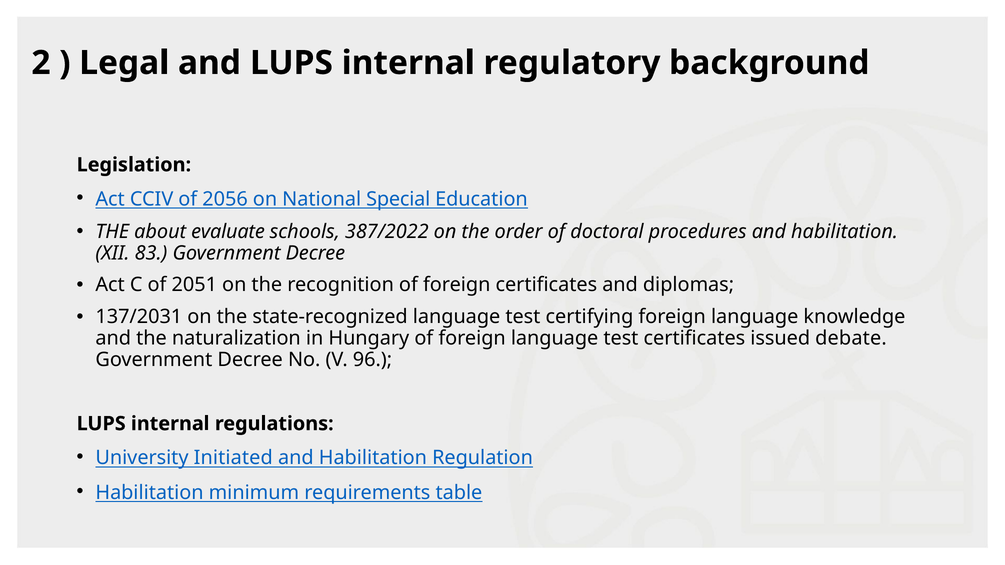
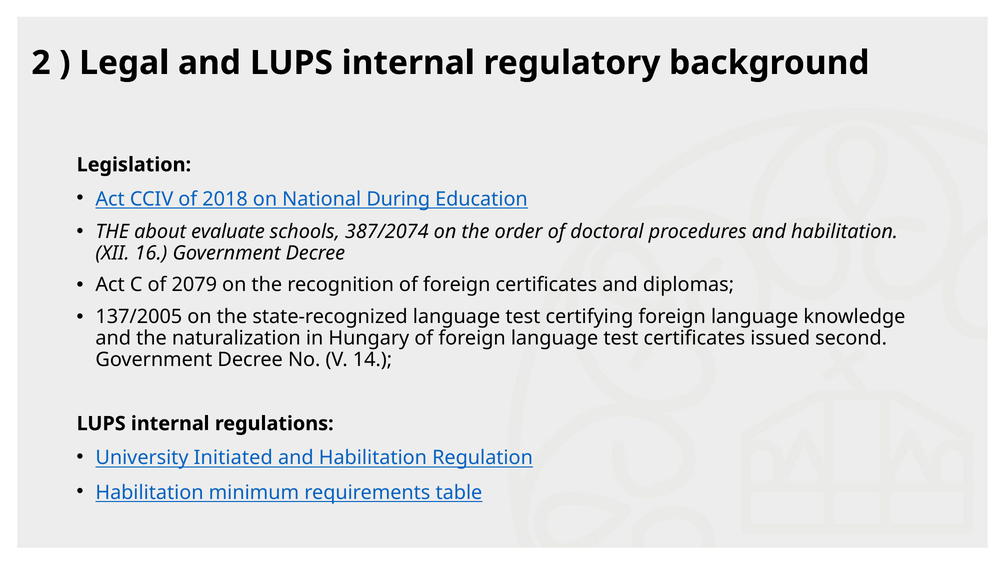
2056: 2056 -> 2018
Special: Special -> During
387/2022: 387/2022 -> 387/2074
83: 83 -> 16
2051: 2051 -> 2079
137/2031: 137/2031 -> 137/2005
debate: debate -> second
96: 96 -> 14
